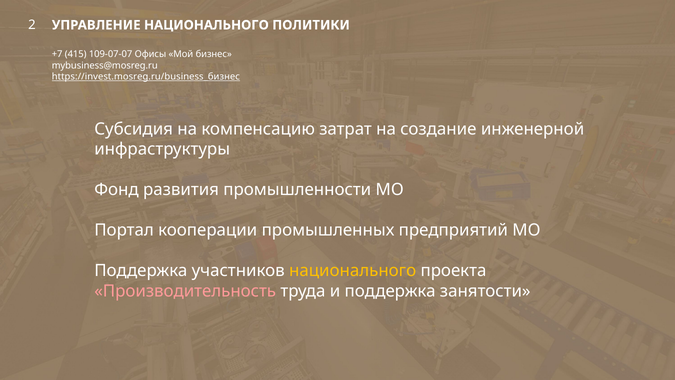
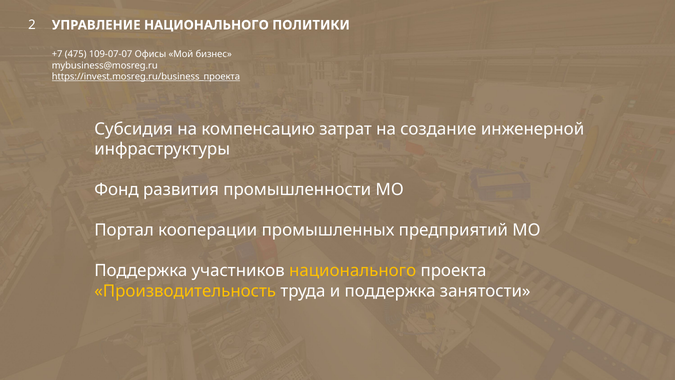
415: 415 -> 475
https://invest.mosreg.ru/business_бизнес: https://invest.mosreg.ru/business_бизнес -> https://invest.mosreg.ru/business_проекта
Производительность colour: pink -> yellow
